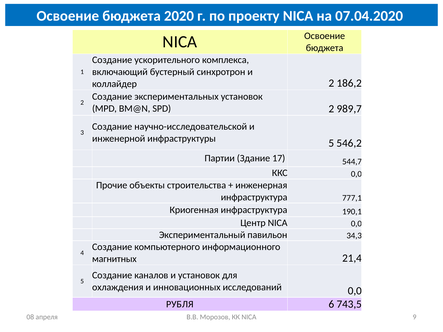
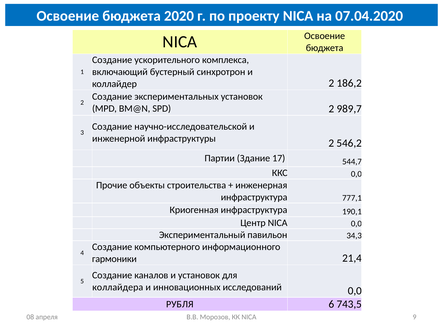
инфраструктуры 5: 5 -> 2
магнитных: магнитных -> гармоники
охлаждения: охлаждения -> коллайдера
